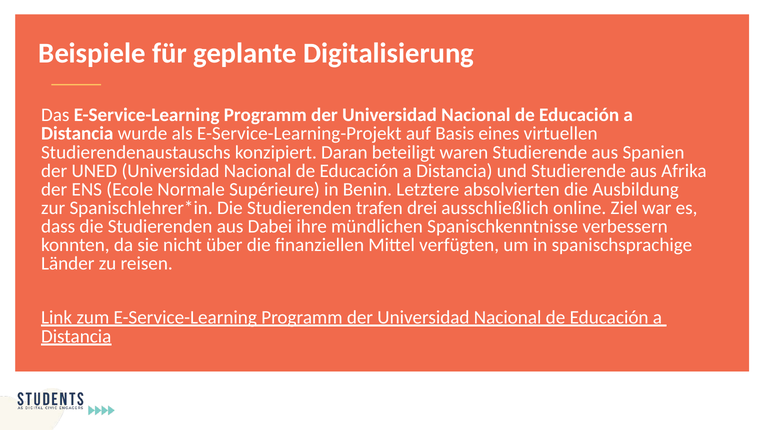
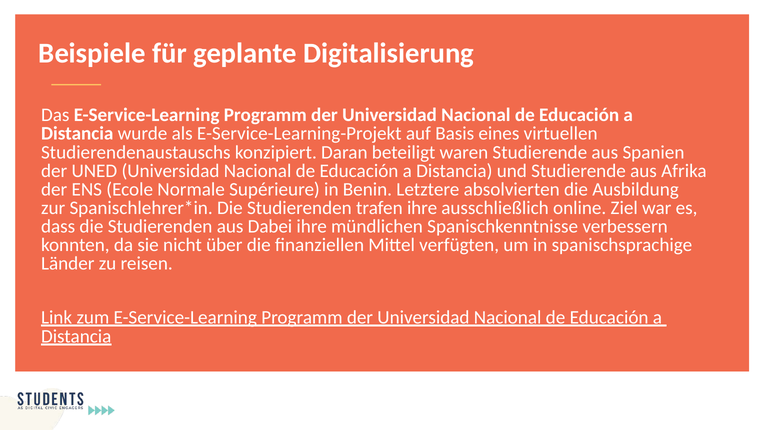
trafen drei: drei -> ihre
